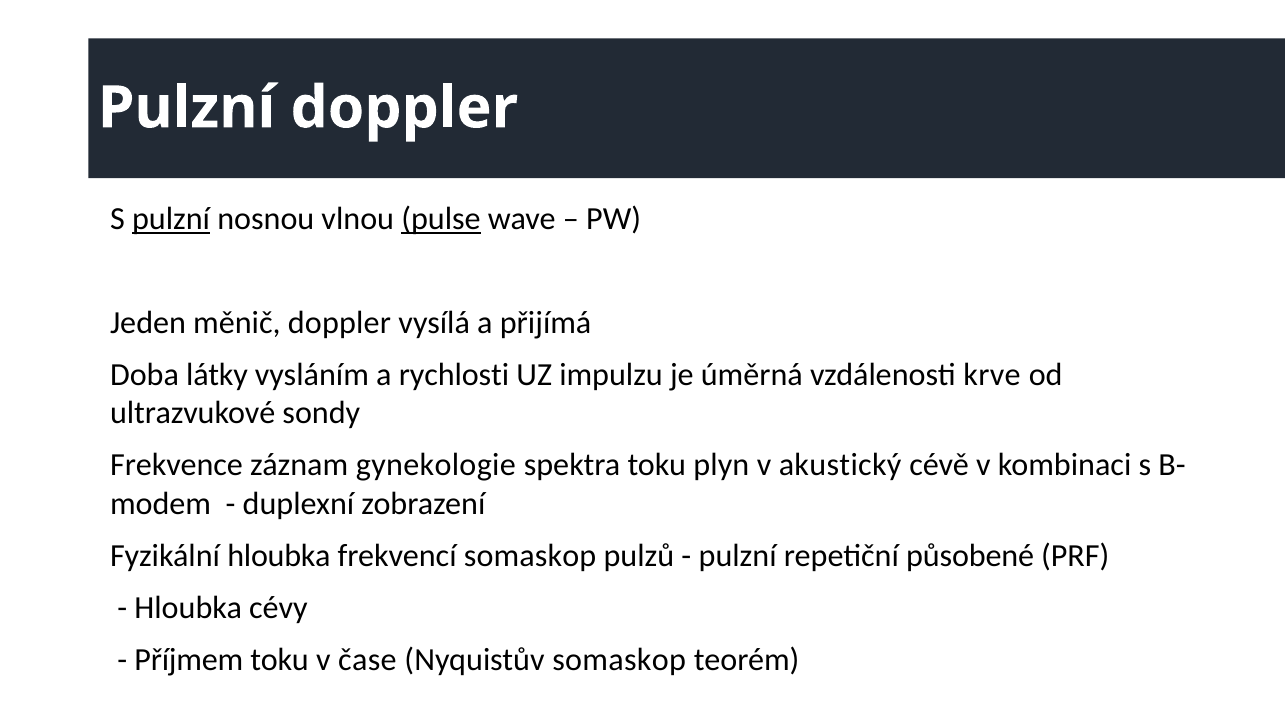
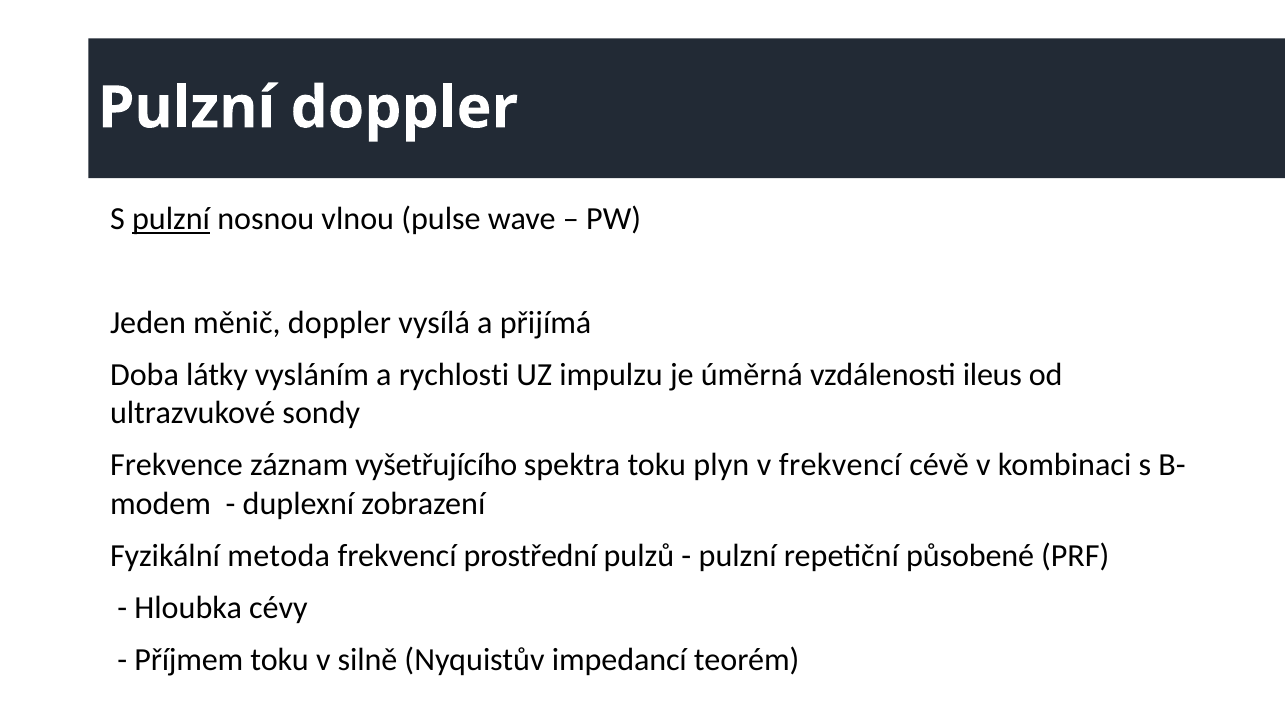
pulse underline: present -> none
krve: krve -> ileus
gynekologie: gynekologie -> vyšetřujícího
v akustický: akustický -> frekvencí
Fyzikální hloubka: hloubka -> metoda
frekvencí somaskop: somaskop -> prostřední
čase: čase -> silně
Nyquistův somaskop: somaskop -> impedancí
